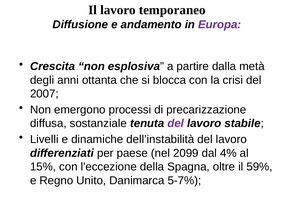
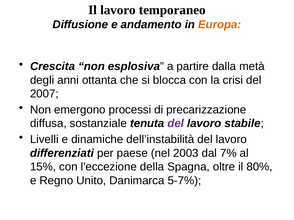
Europa colour: purple -> orange
2099: 2099 -> 2003
4%: 4% -> 7%
59%: 59% -> 80%
